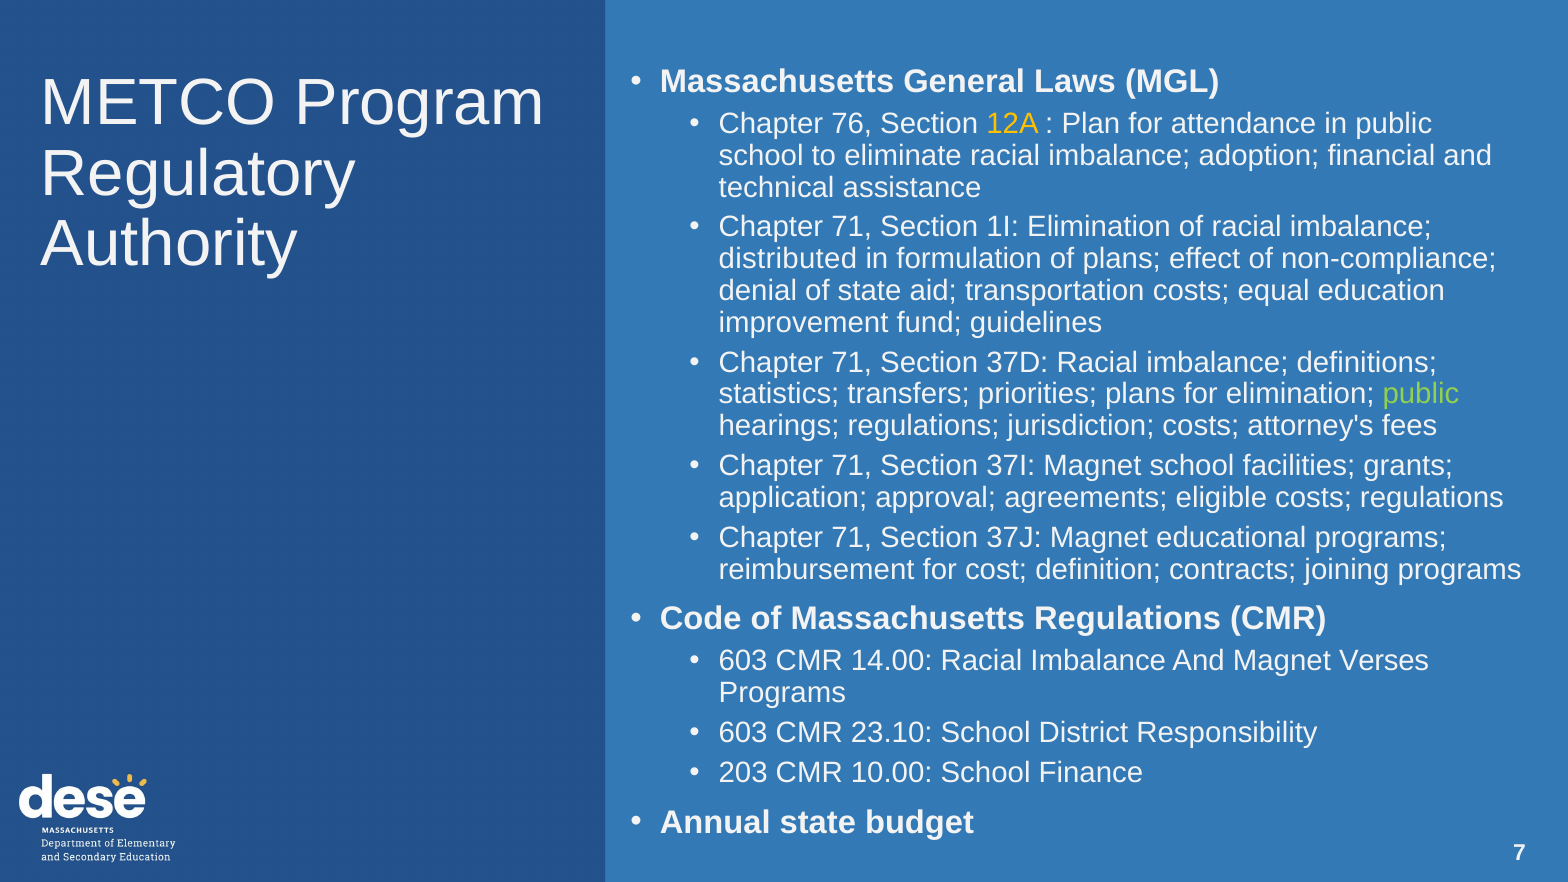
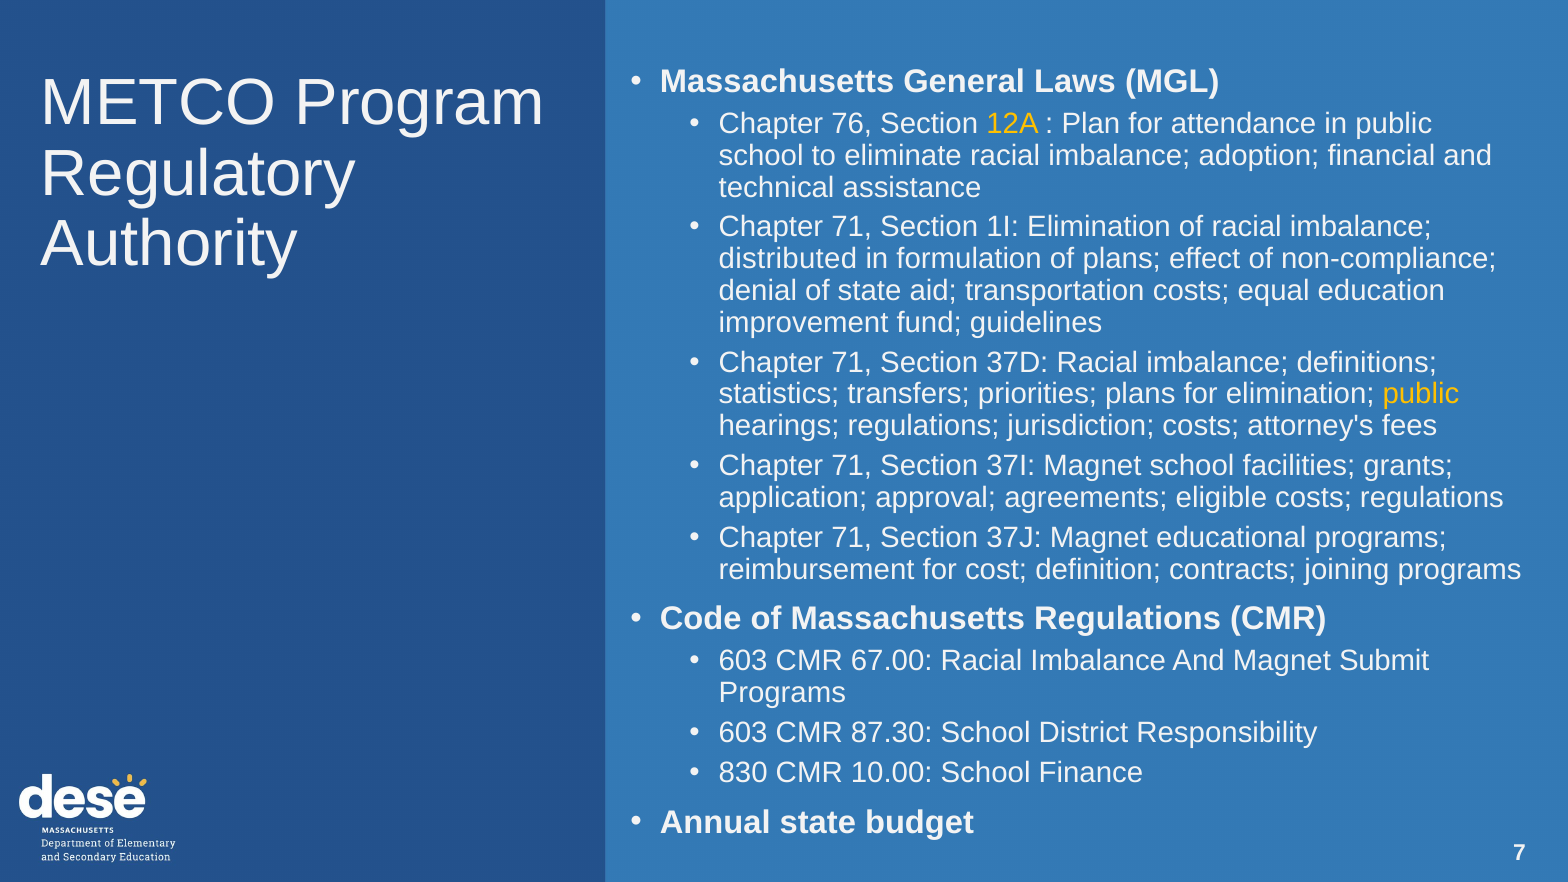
public at (1421, 394) colour: light green -> yellow
14.00: 14.00 -> 67.00
Verses: Verses -> Submit
23.10: 23.10 -> 87.30
203: 203 -> 830
